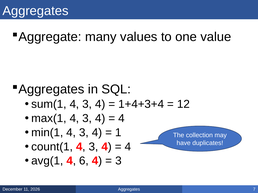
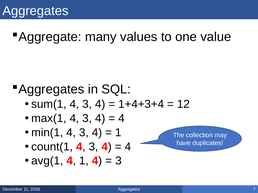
4 6: 6 -> 1
